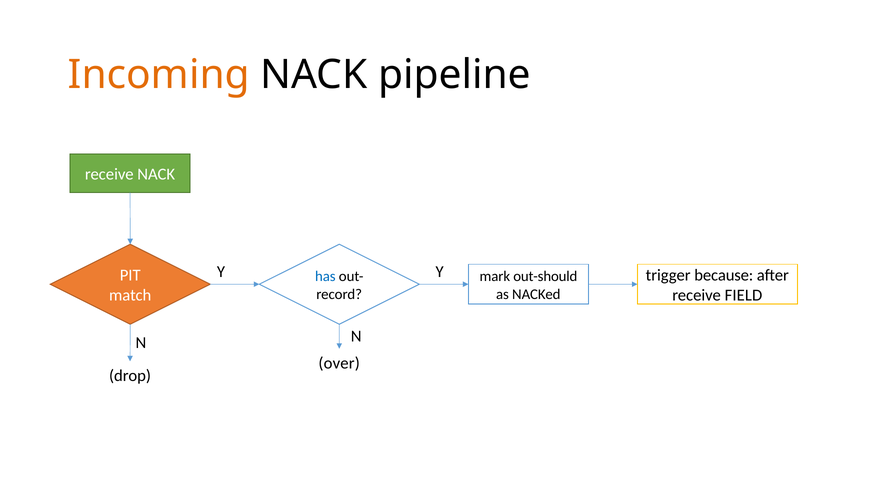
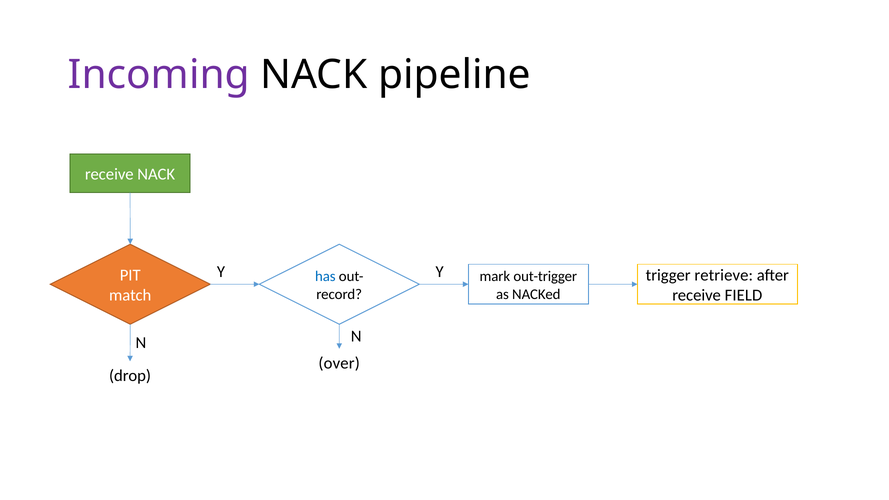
Incoming colour: orange -> purple
because: because -> retrieve
out-should: out-should -> out-trigger
